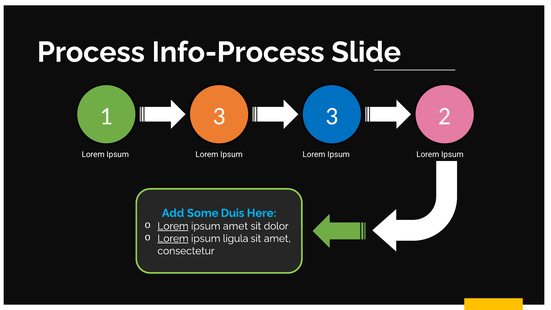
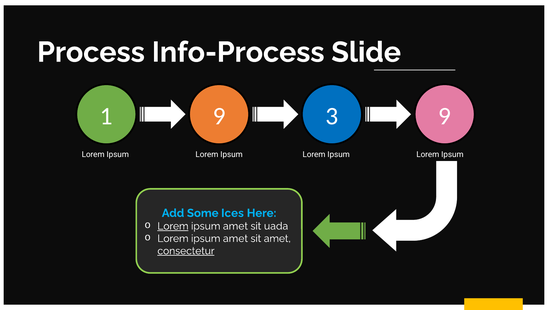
1 3: 3 -> 9
3 2: 2 -> 9
Duis: Duis -> Ices
dolor: dolor -> uada
Lorem at (173, 238) underline: present -> none
ligula at (236, 238): ligula -> amet
consectetur underline: none -> present
